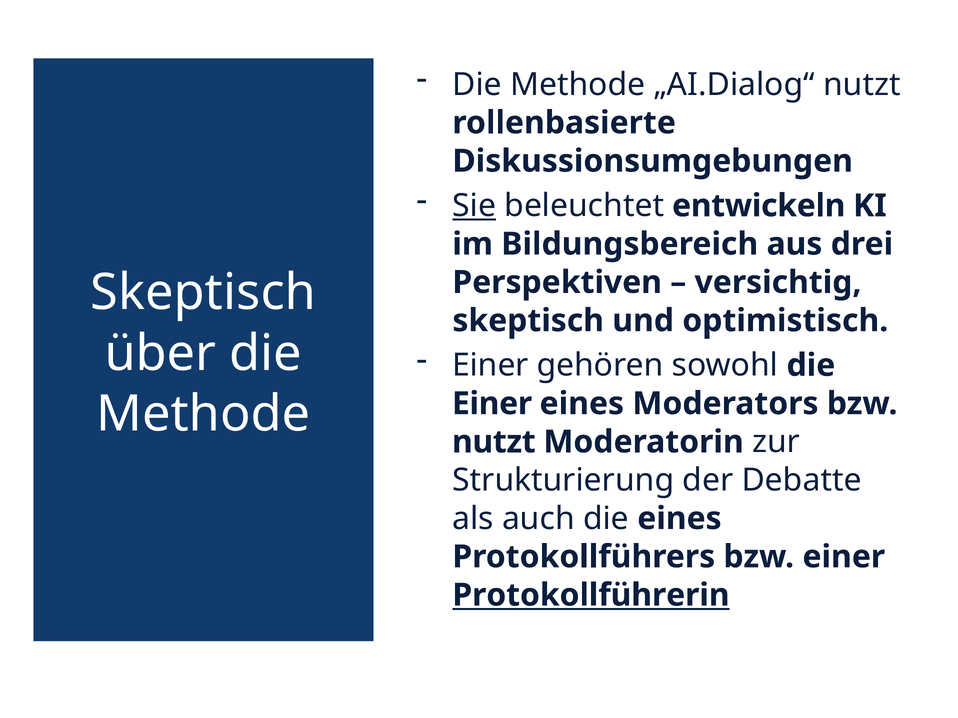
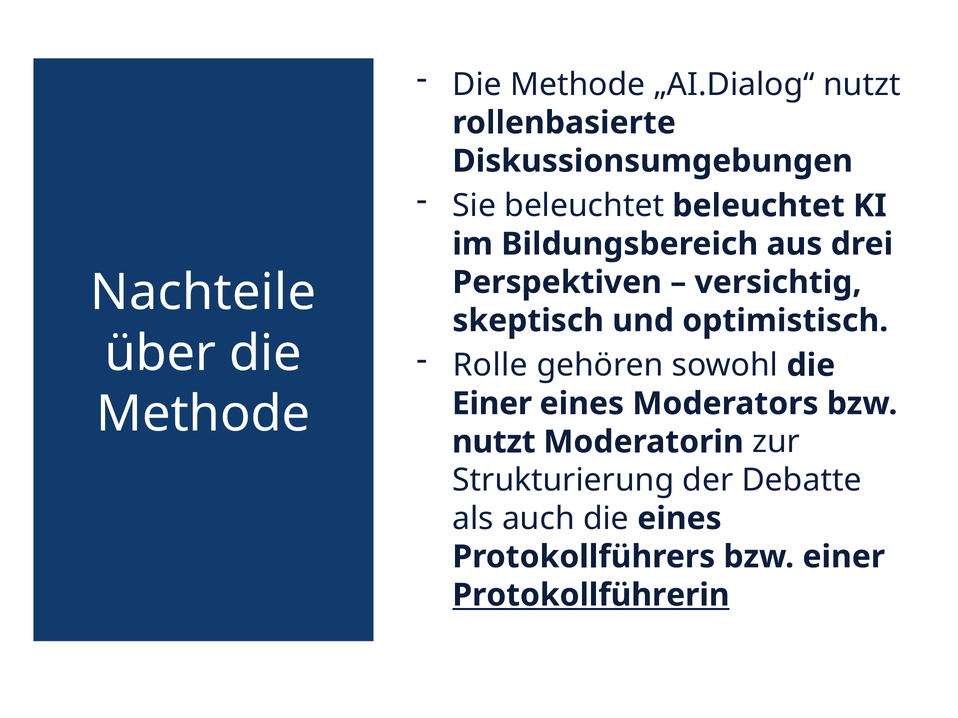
Sie underline: present -> none
beleuchtet entwickeln: entwickeln -> beleuchtet
Skeptisch at (203, 293): Skeptisch -> Nachteile
Einer at (490, 366): Einer -> Rolle
